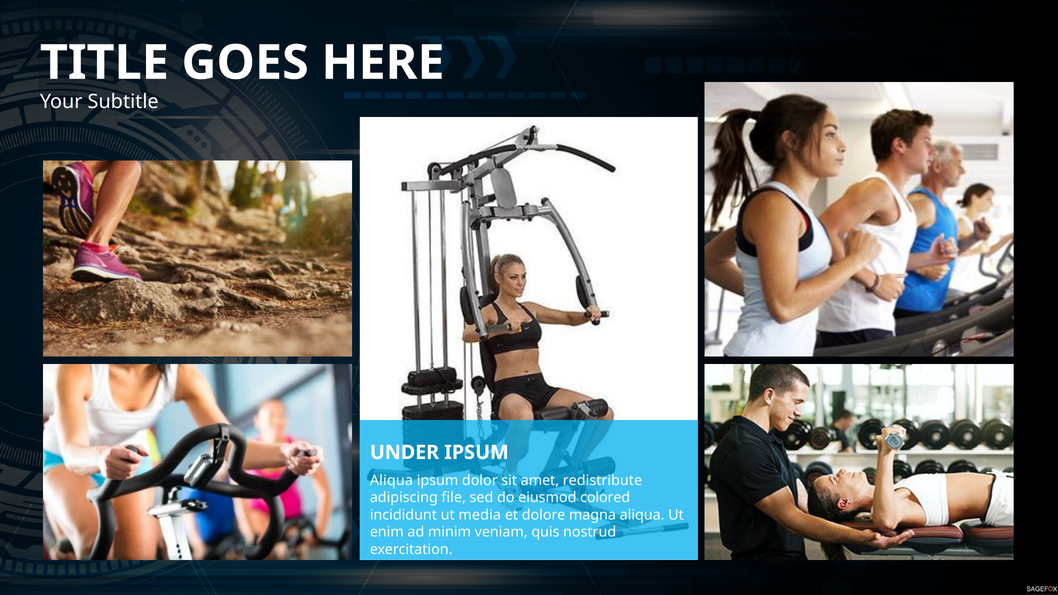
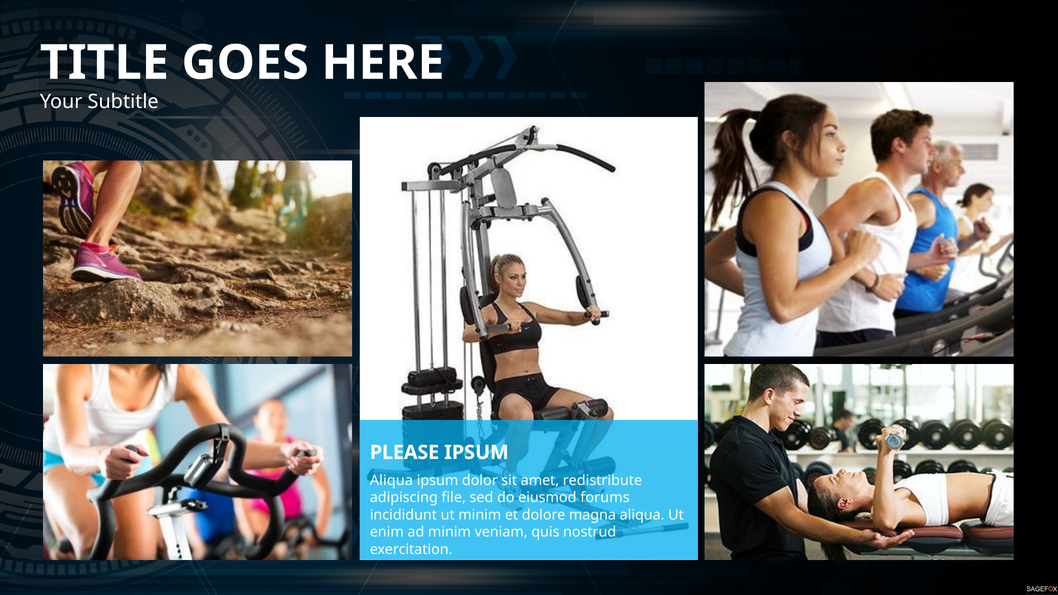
UNDER: UNDER -> PLEASE
colored: colored -> forums
ut media: media -> minim
